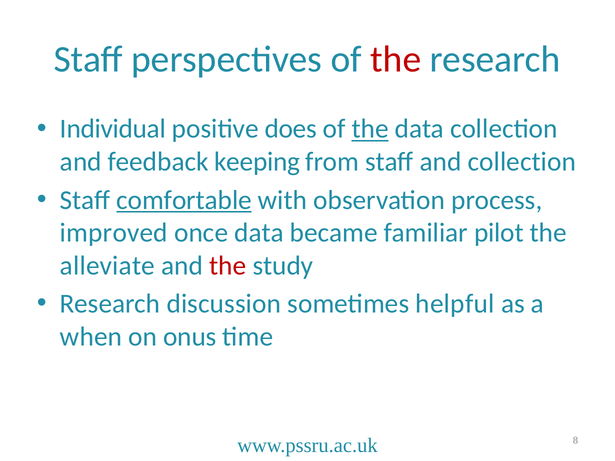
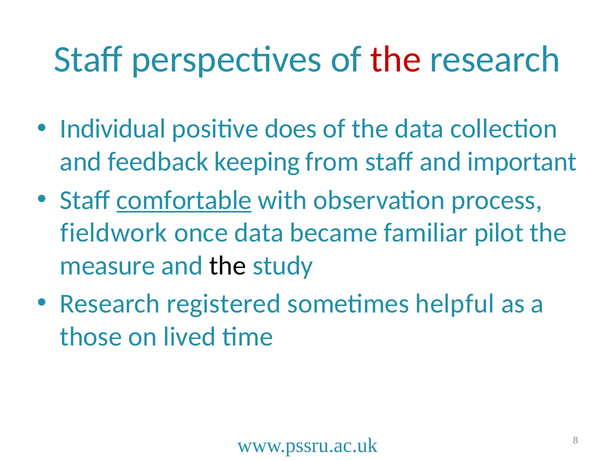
the at (370, 129) underline: present -> none
and collection: collection -> important
improved: improved -> fieldwork
alleviate: alleviate -> measure
the at (228, 266) colour: red -> black
discussion: discussion -> registered
when: when -> those
onus: onus -> lived
